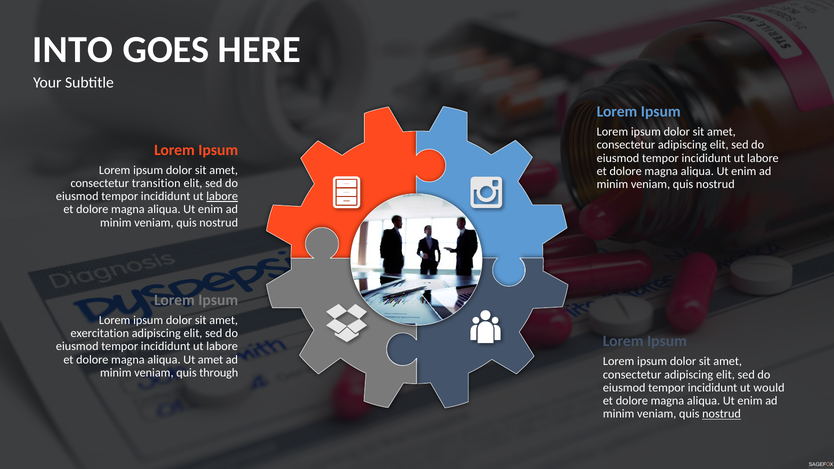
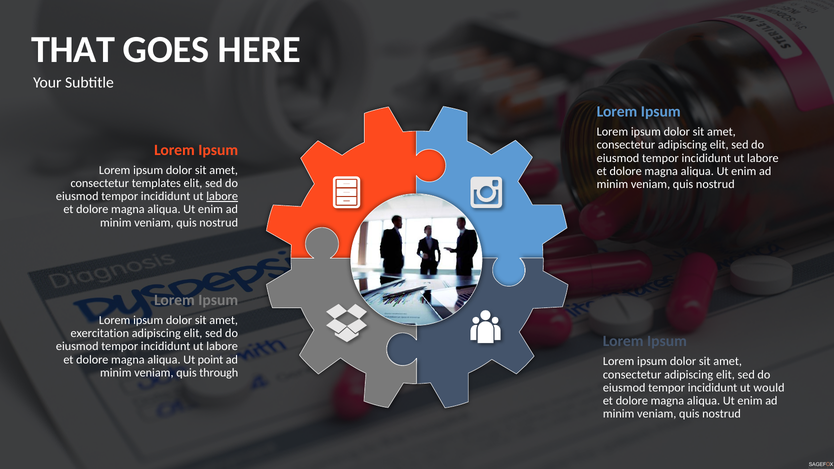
INTO: INTO -> THAT
transition: transition -> templates
Ut amet: amet -> point
nostrud at (722, 414) underline: present -> none
